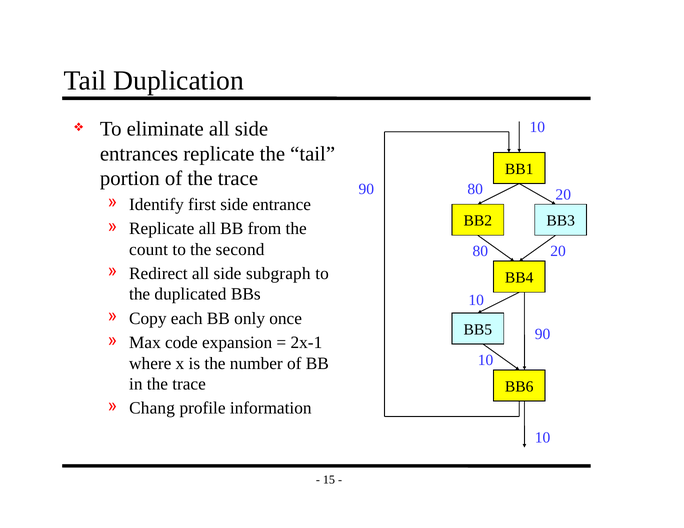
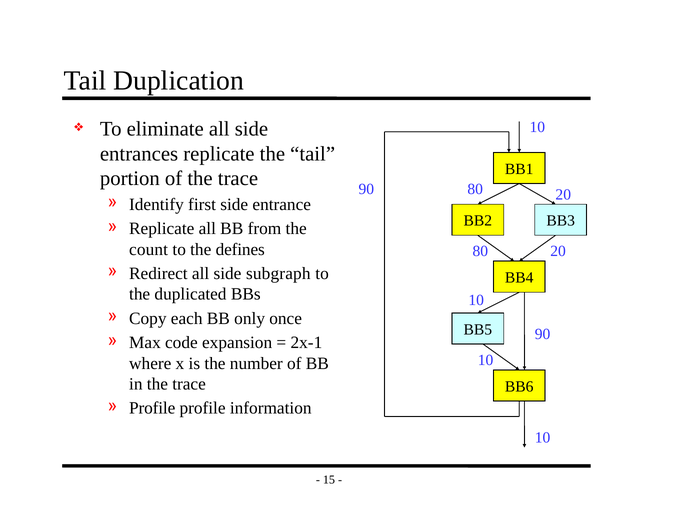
second: second -> defines
Chang at (152, 409): Chang -> Profile
